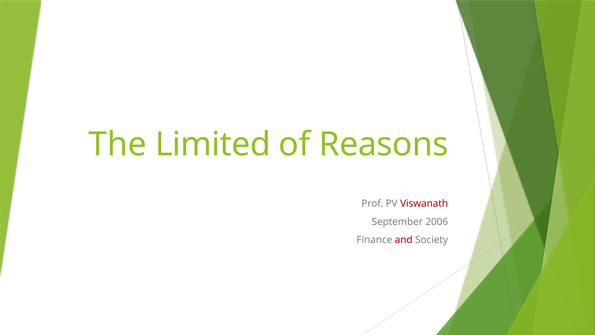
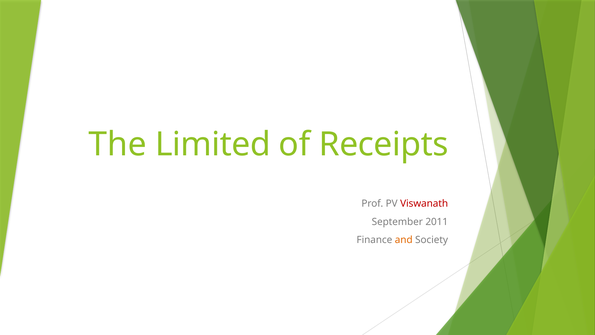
Reasons: Reasons -> Receipts
2006: 2006 -> 2011
and colour: red -> orange
